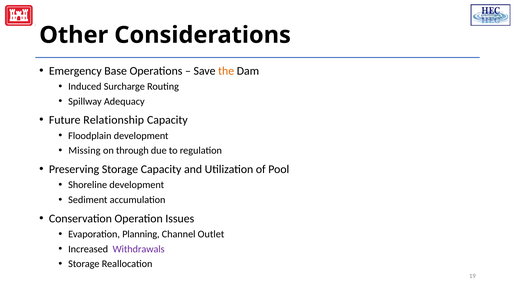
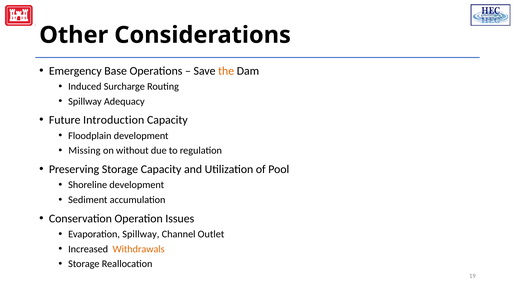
Relationship: Relationship -> Introduction
through: through -> without
Evaporation Planning: Planning -> Spillway
Withdrawals colour: purple -> orange
